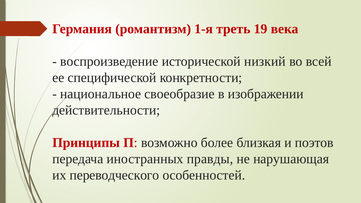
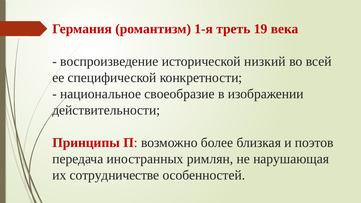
правды: правды -> римлян
переводческого: переводческого -> сотрудничестве
